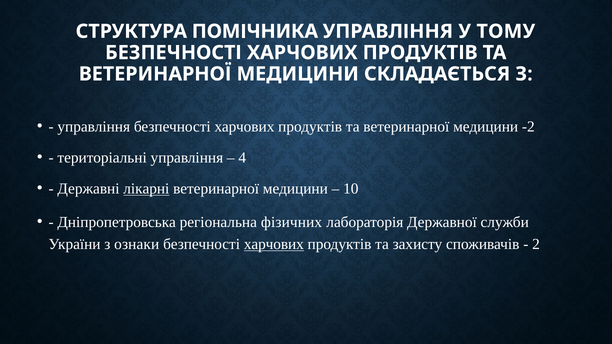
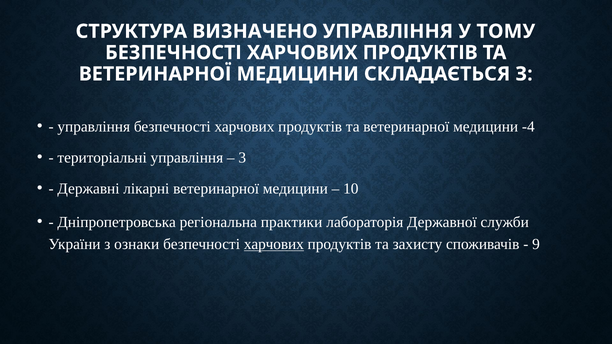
ПОМІЧНИКА: ПОМІЧНИКА -> ВИЗНАЧЕНО
-2: -2 -> -4
4: 4 -> 3
лікарні underline: present -> none
фізичних: фізичних -> практики
2: 2 -> 9
